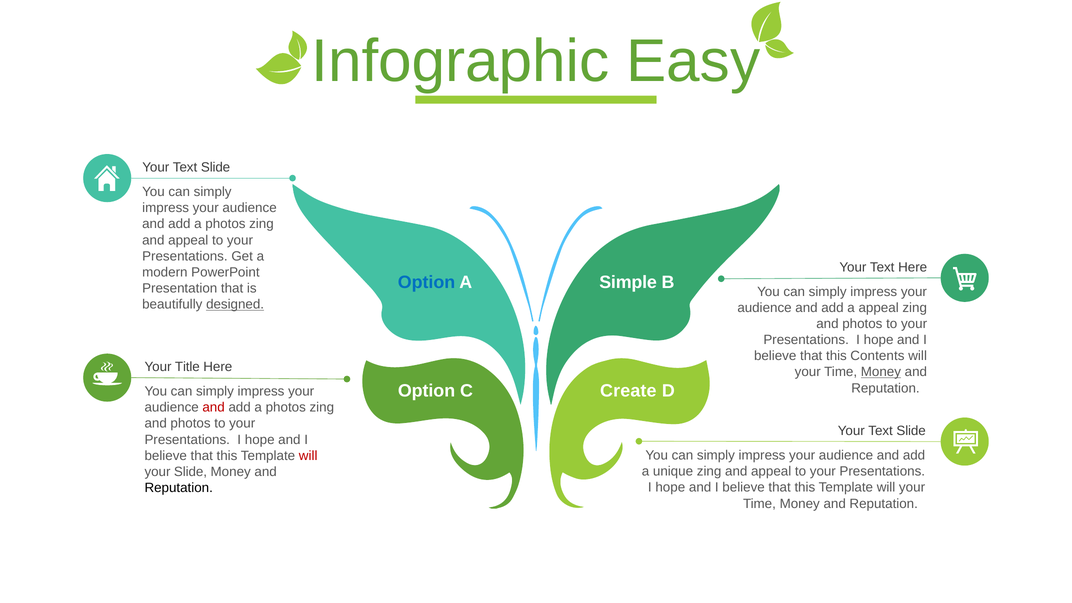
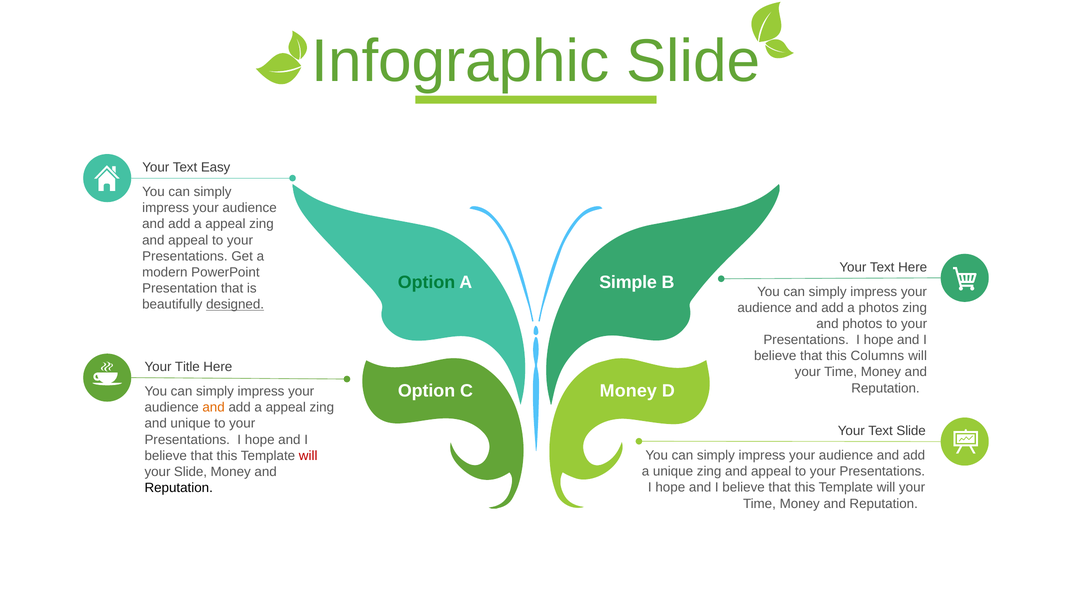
Infographic Easy: Easy -> Slide
Slide at (216, 168): Slide -> Easy
photos at (225, 224): photos -> appeal
Option at (426, 282) colour: blue -> green
a appeal: appeal -> photos
Contents: Contents -> Columns
Money at (881, 372) underline: present -> none
C Create: Create -> Money
and at (214, 407) colour: red -> orange
photos at (286, 407): photos -> appeal
photos at (191, 424): photos -> unique
